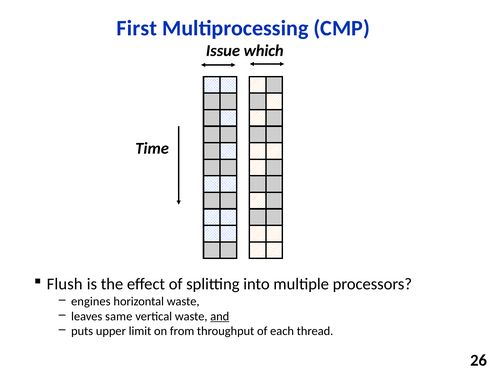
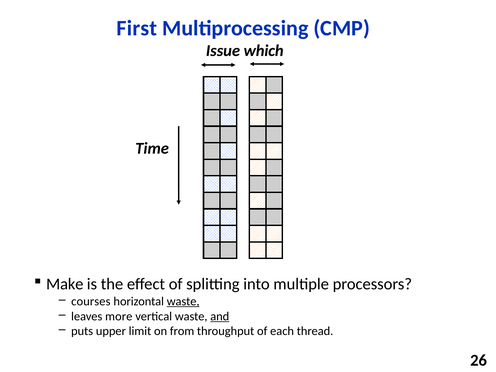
Flush: Flush -> Make
engines: engines -> courses
waste at (183, 301) underline: none -> present
same: same -> more
